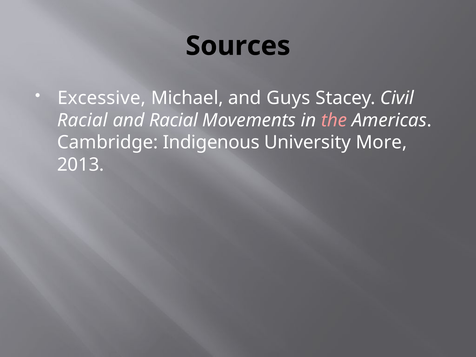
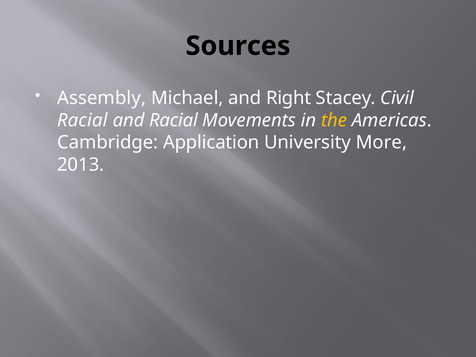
Excessive: Excessive -> Assembly
Guys: Guys -> Right
the colour: pink -> yellow
Indigenous: Indigenous -> Application
